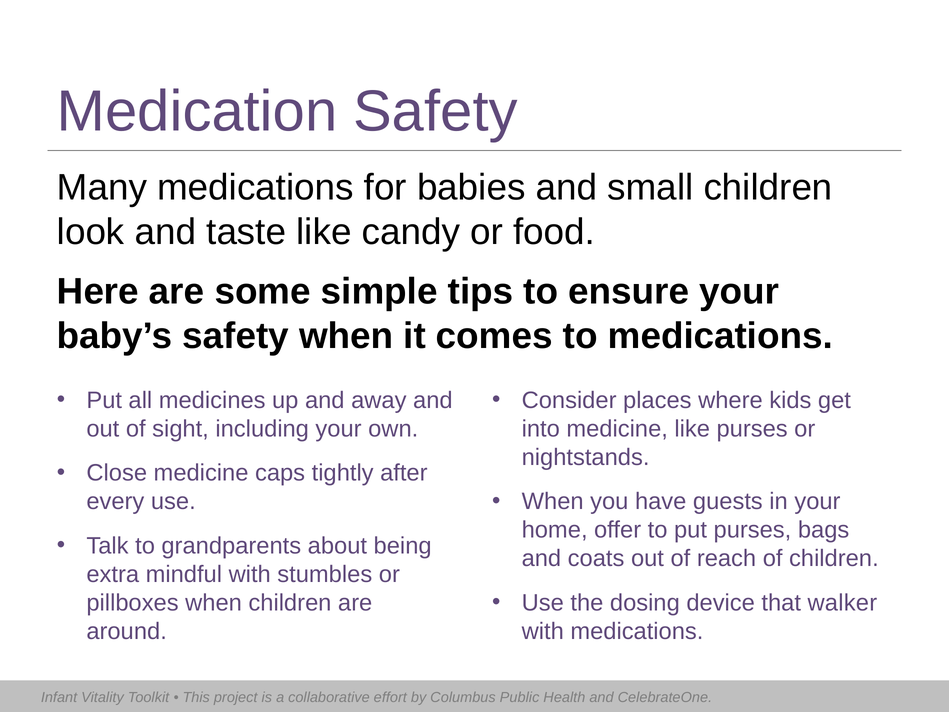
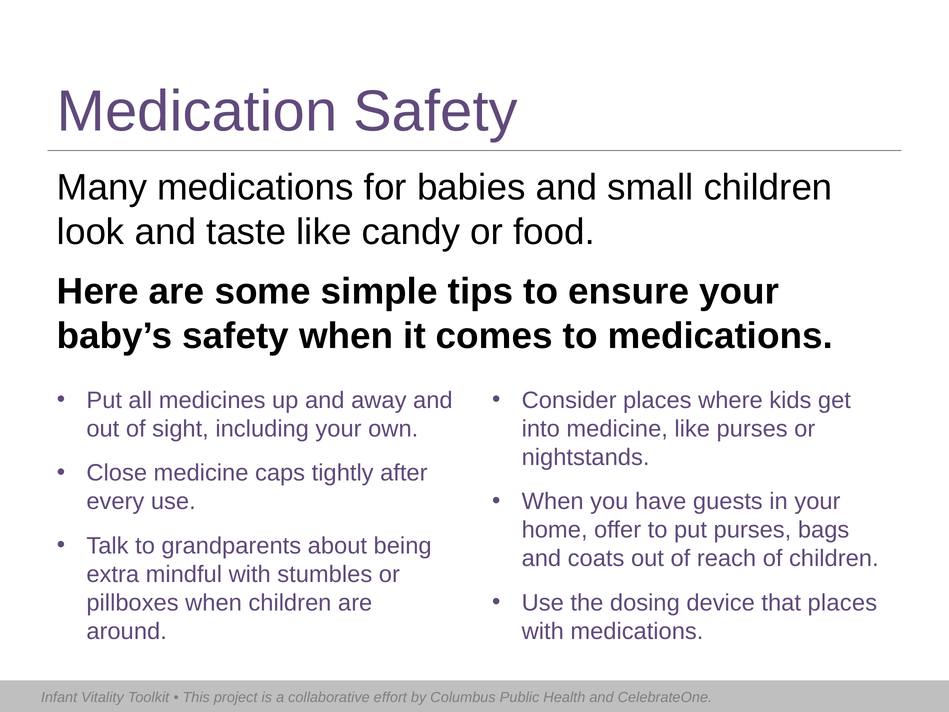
that walker: walker -> places
